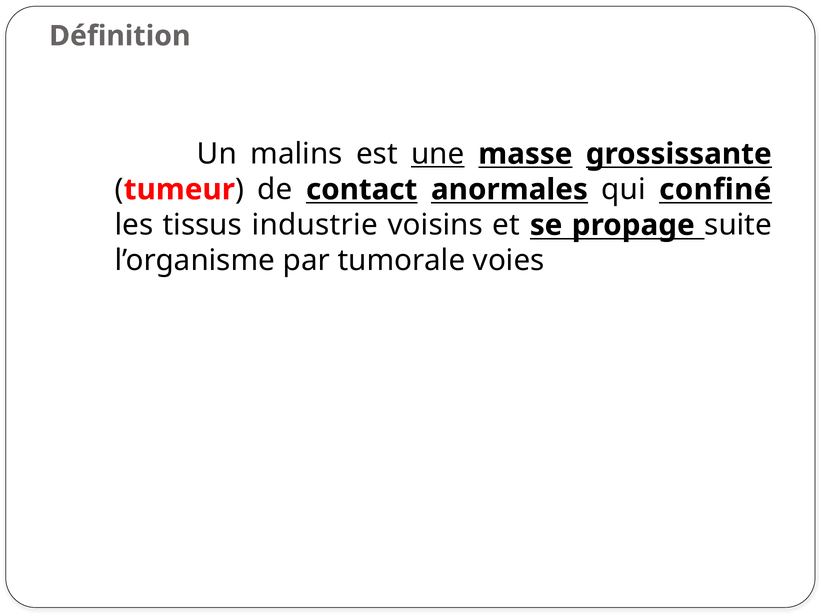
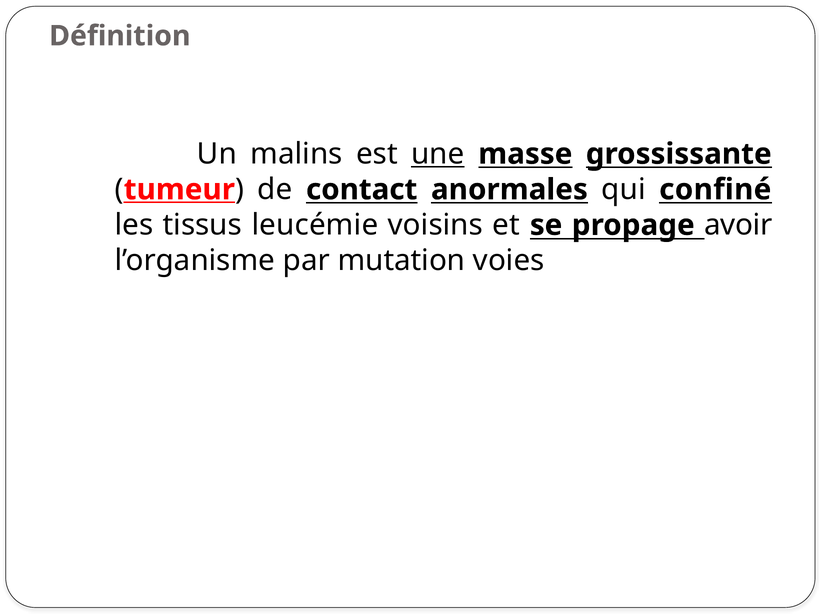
tumeur underline: none -> present
industrie: industrie -> leucémie
suite: suite -> avoir
tumorale: tumorale -> mutation
